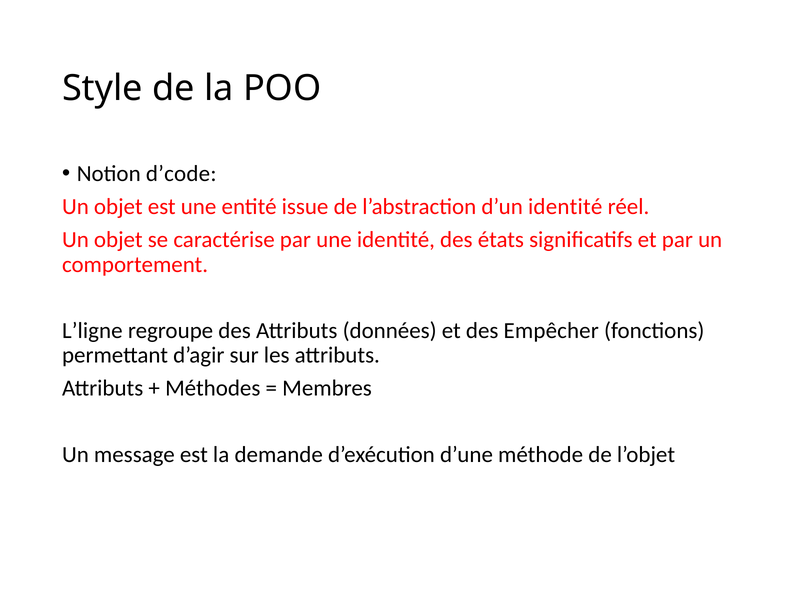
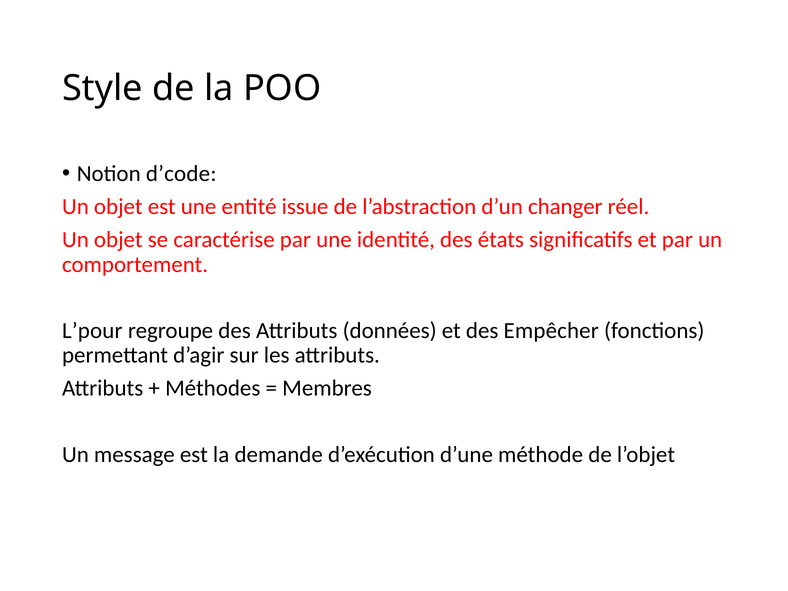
d’un identité: identité -> changer
L’ligne: L’ligne -> L’pour
